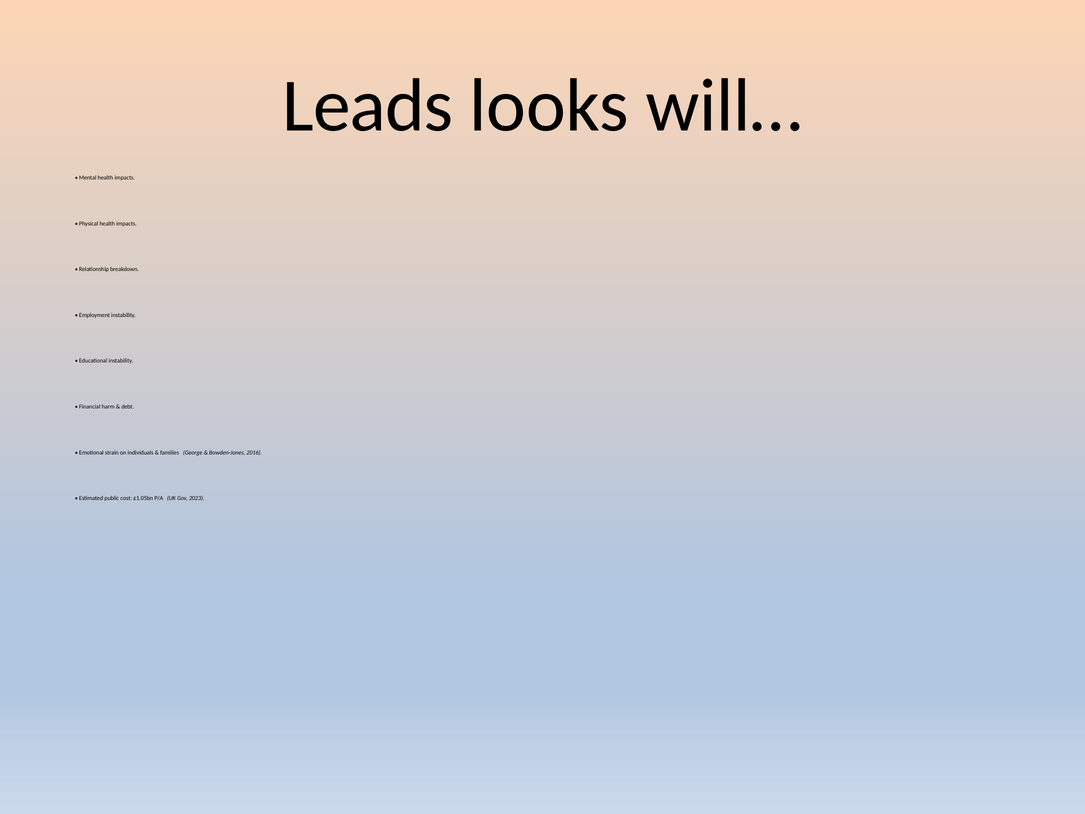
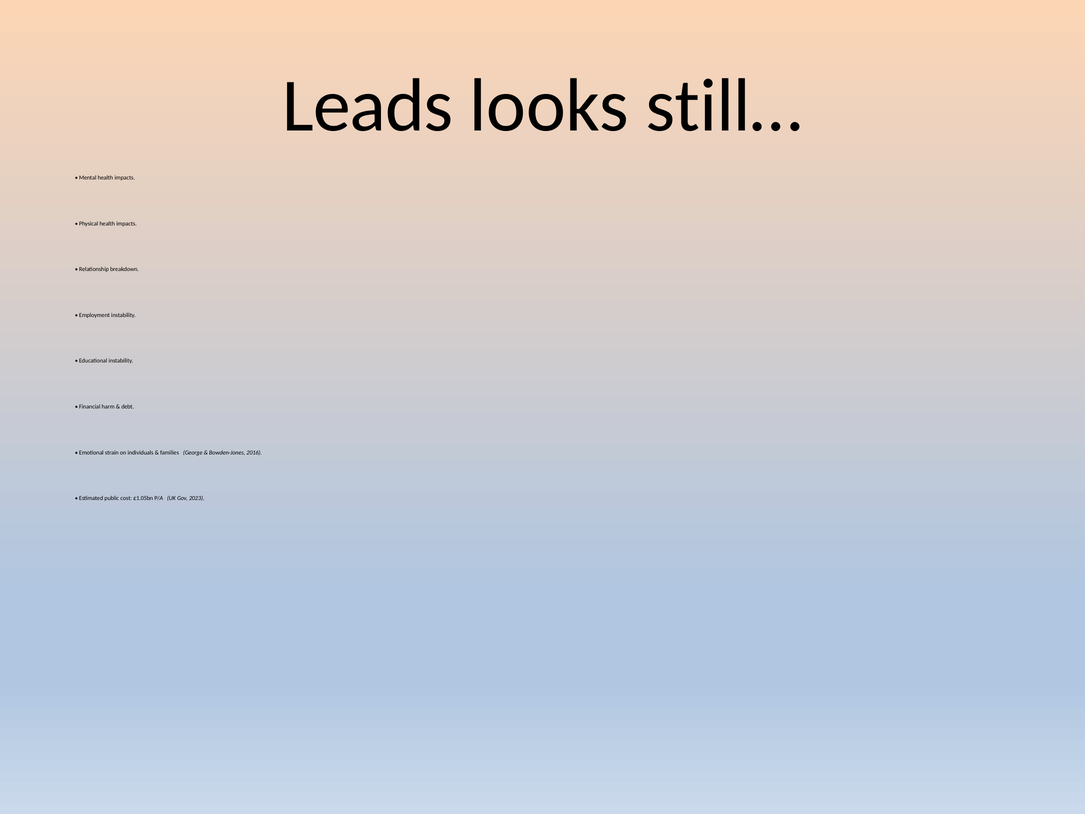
will…: will… -> still…
